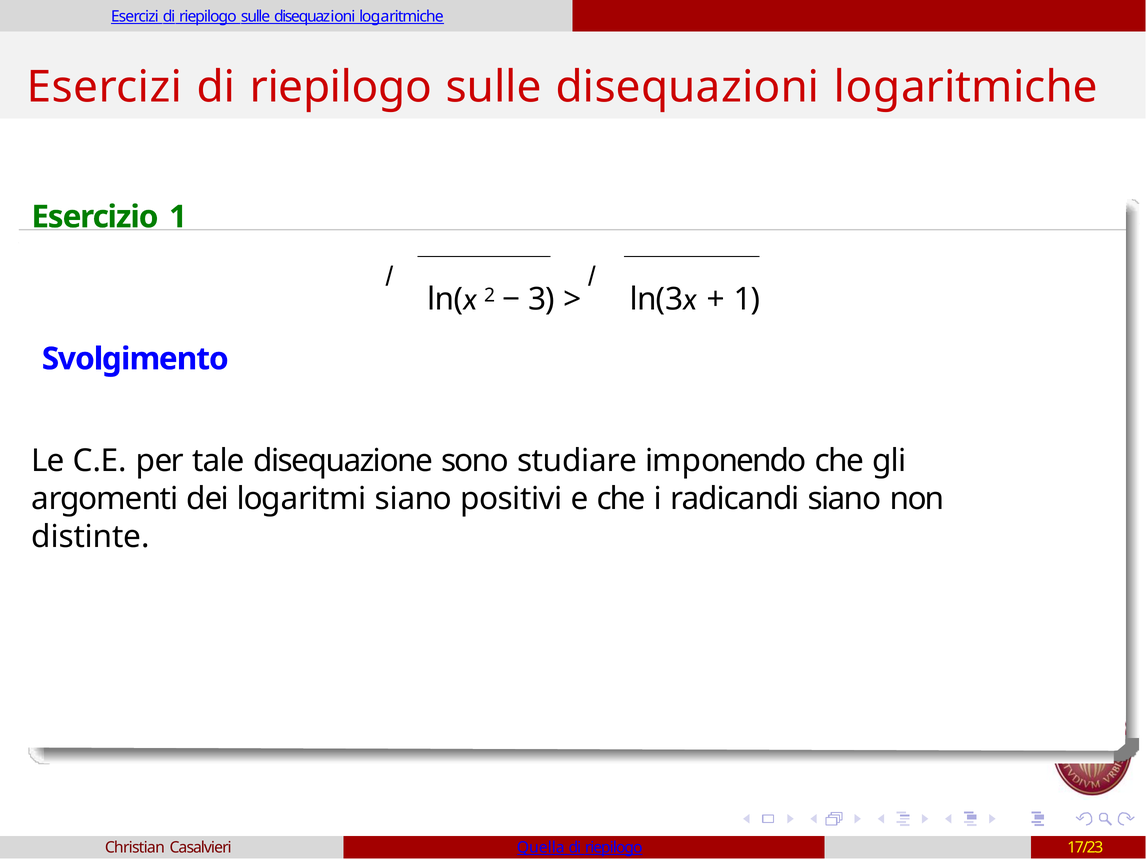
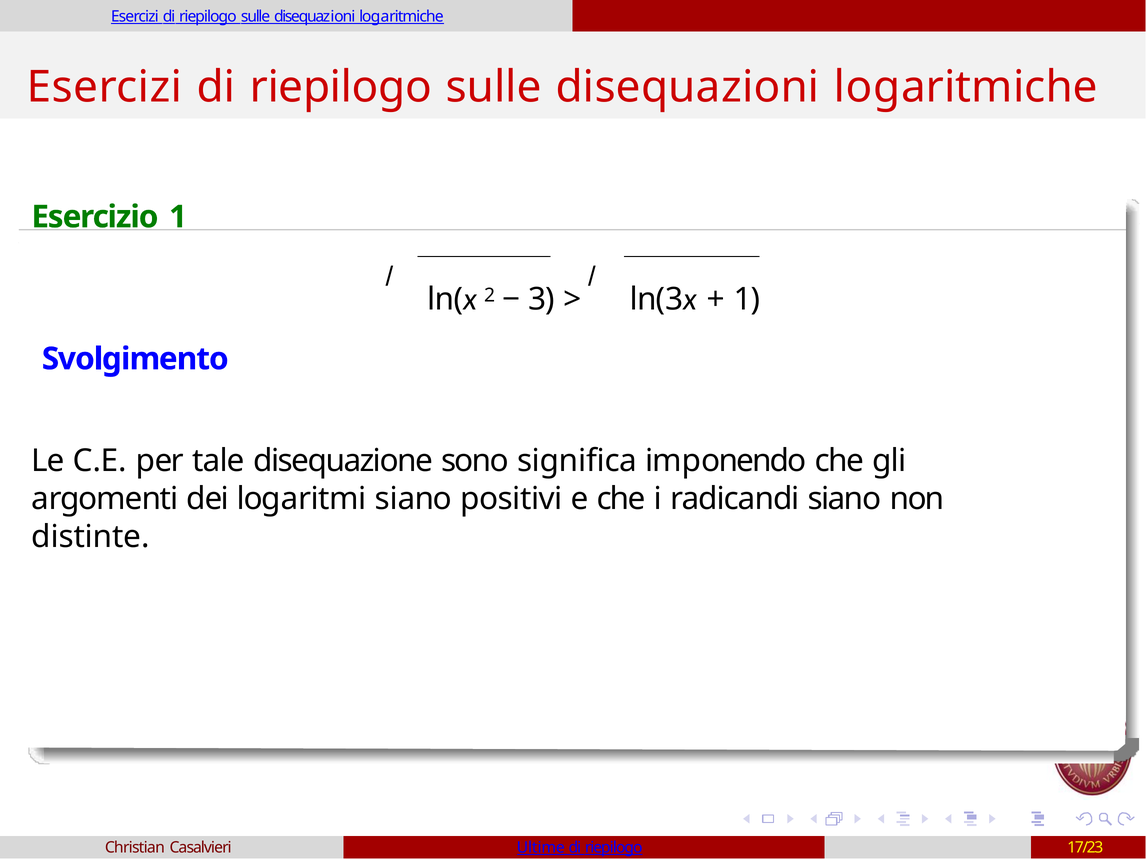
studiare: studiare -> significa
Quella: Quella -> Ultime
